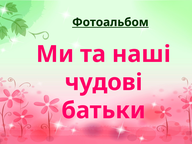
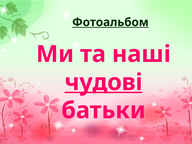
чудові underline: none -> present
